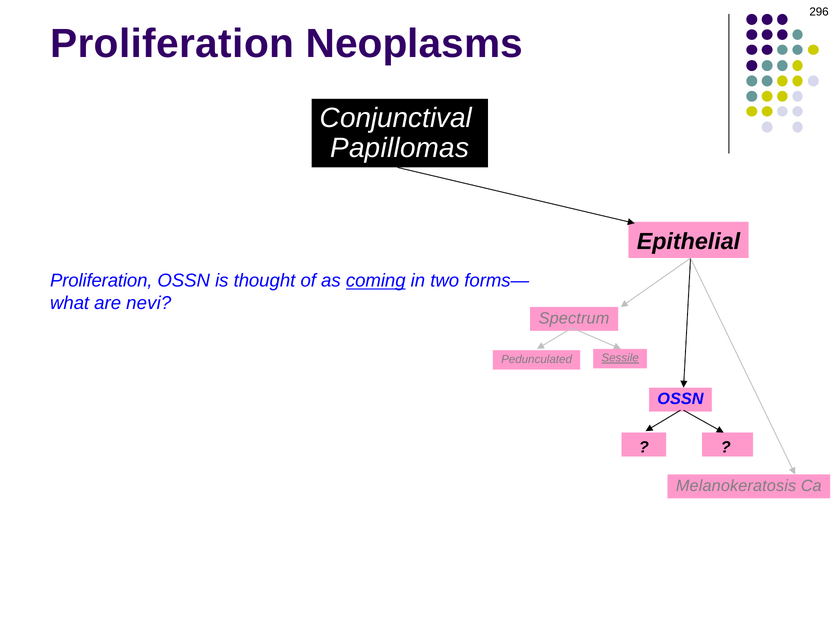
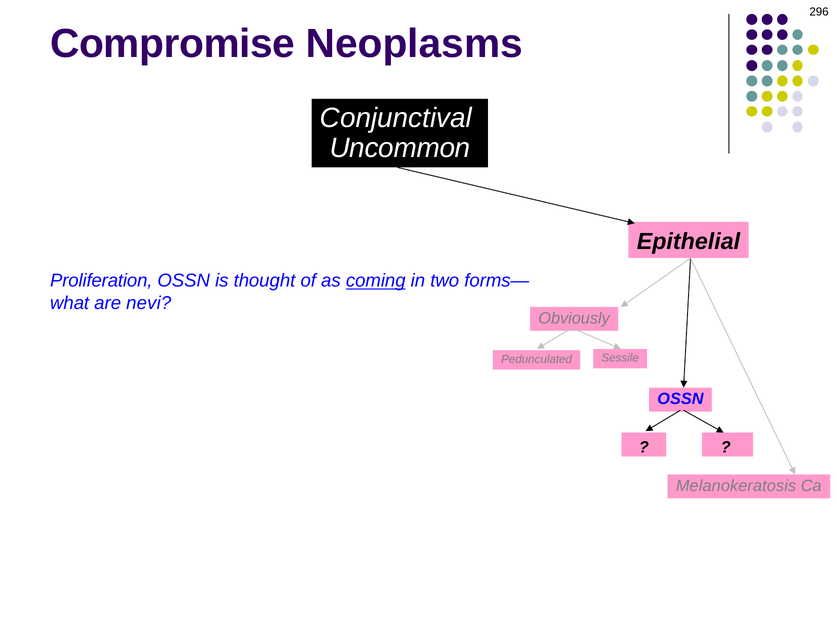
Proliferation at (172, 44): Proliferation -> Compromise
Papillomas: Papillomas -> Uncommon
Spectrum: Spectrum -> Obviously
Sessile underline: present -> none
